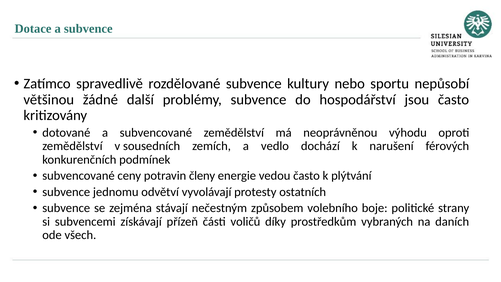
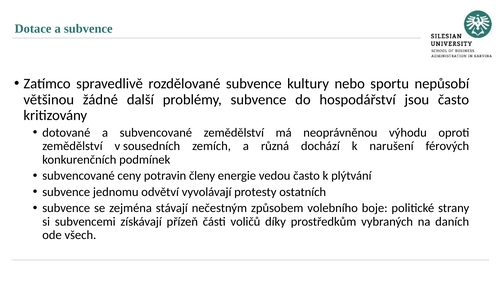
vedlo: vedlo -> různá
